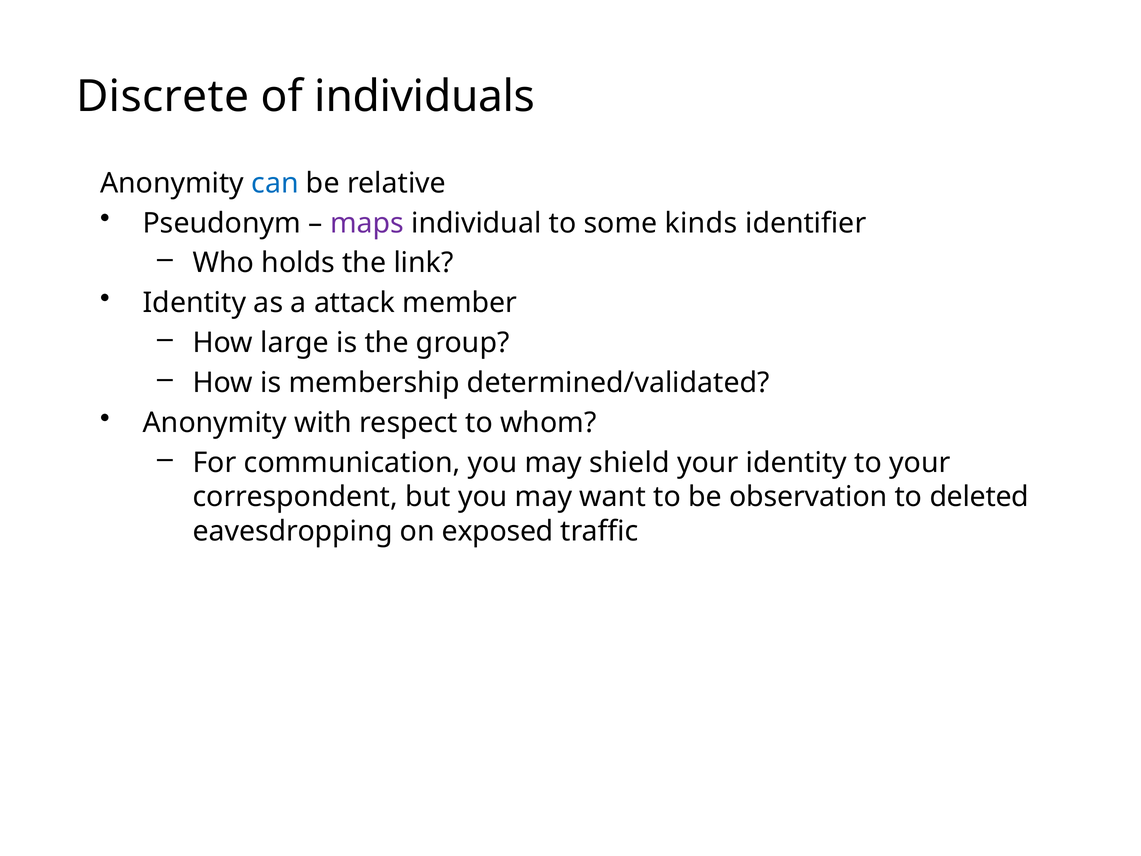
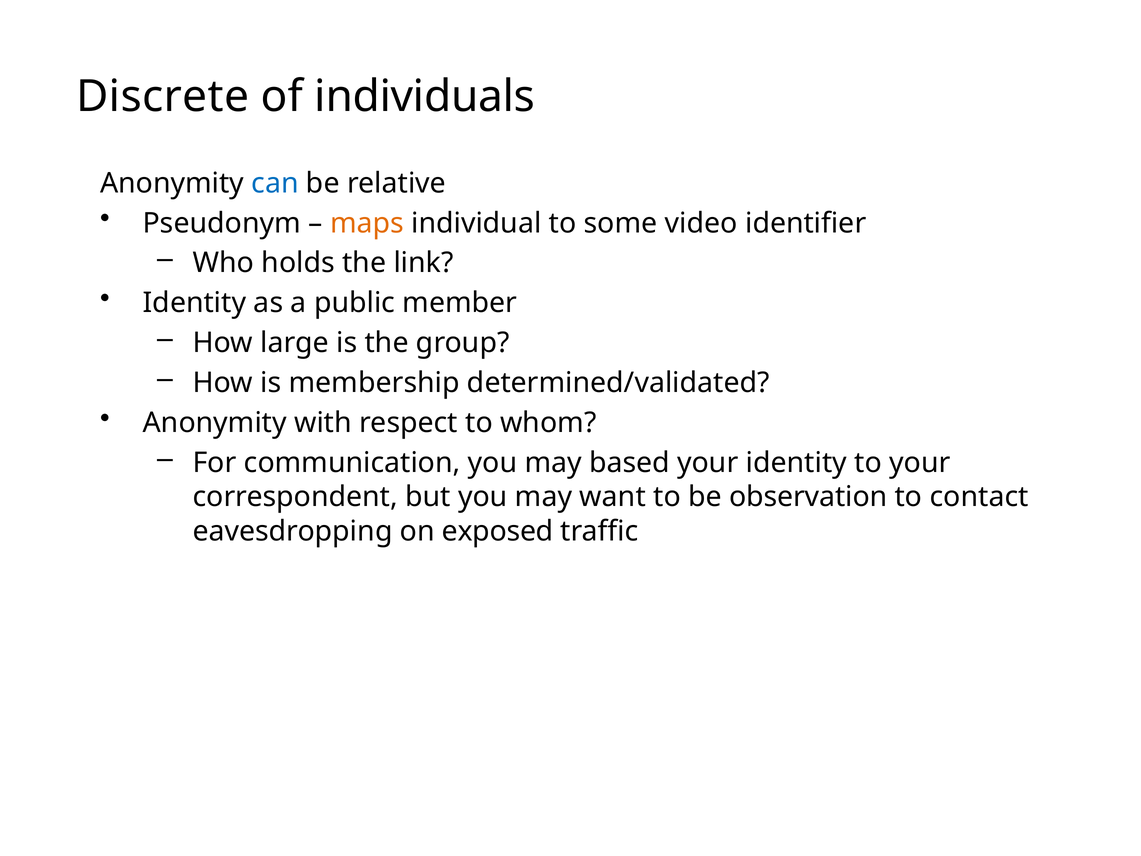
maps colour: purple -> orange
kinds: kinds -> video
attack: attack -> public
shield: shield -> based
deleted: deleted -> contact
